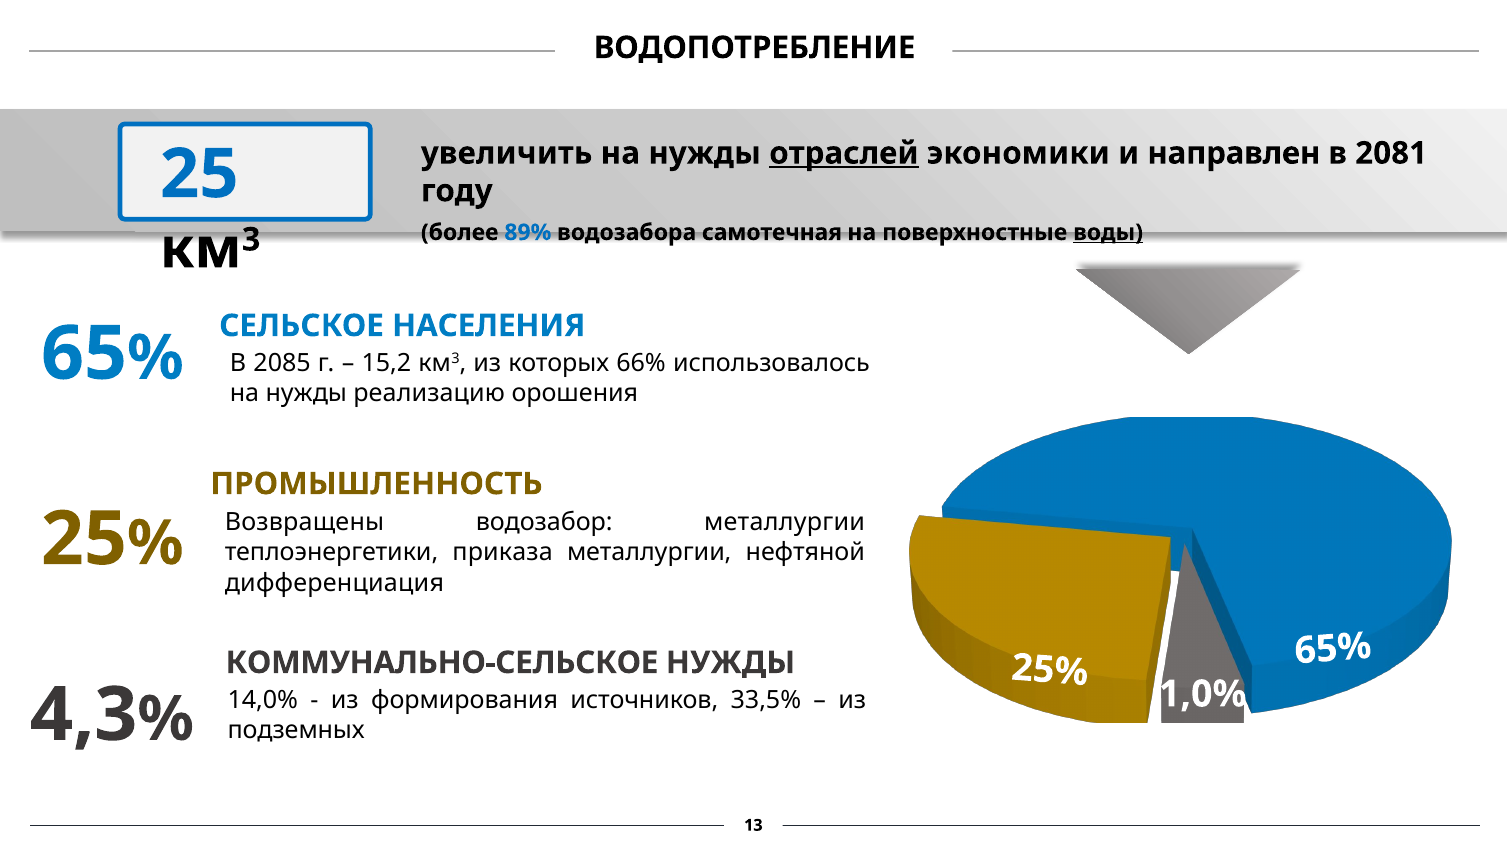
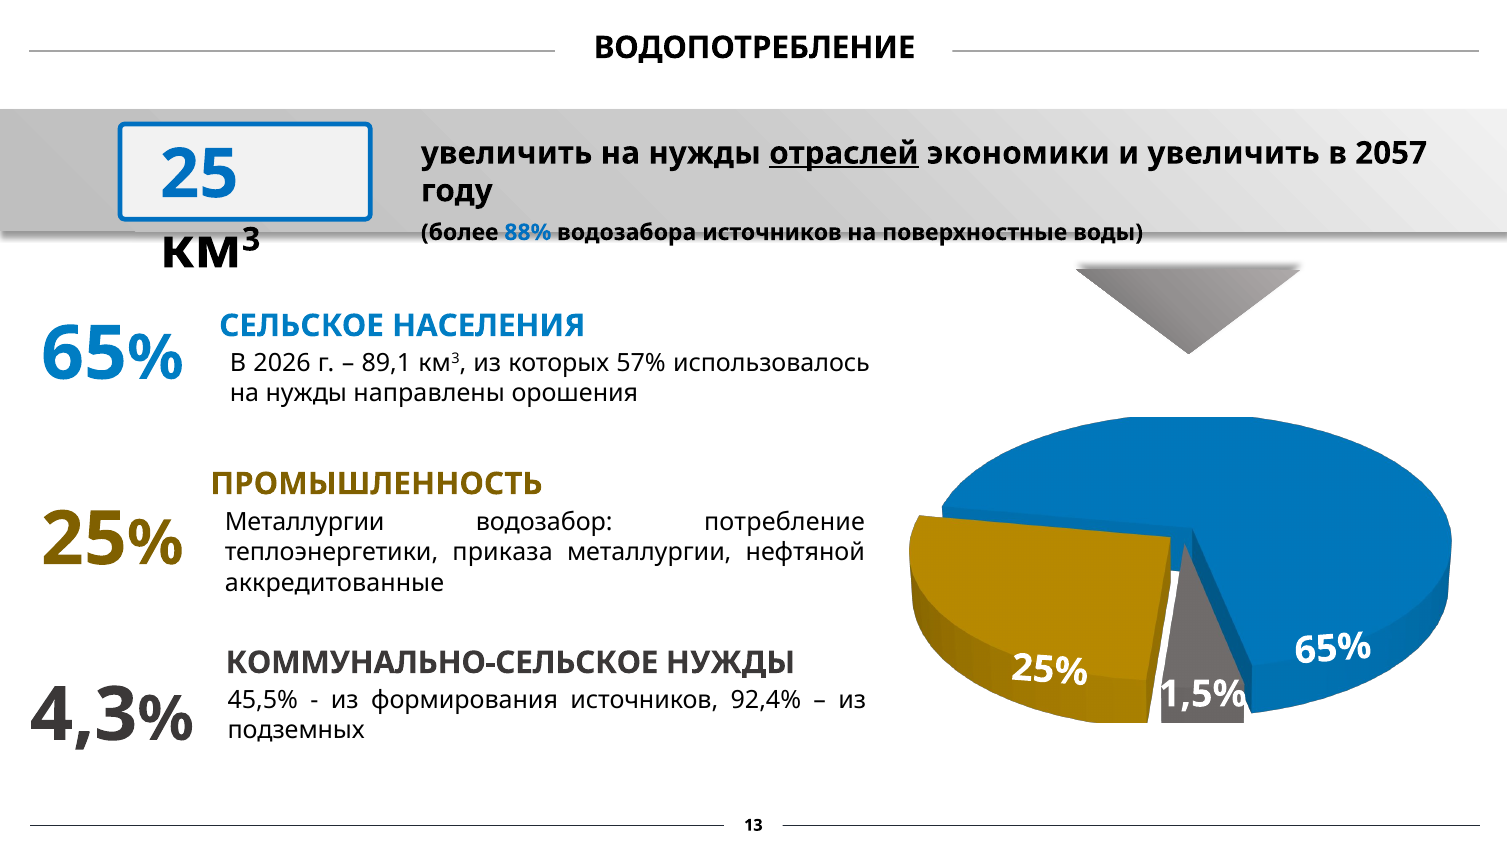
и направлен: направлен -> увеличить
2081: 2081 -> 2057
89%: 89% -> 88%
водозабора самотечная: самотечная -> источников
воды underline: present -> none
2085: 2085 -> 2026
15,2: 15,2 -> 89,1
66%: 66% -> 57%
реализацию: реализацию -> направлены
Возвращены at (304, 522): Возвращены -> Металлургии
водозабор металлургии: металлургии -> потребление
дифференциация: дифференциация -> аккредитованные
1,0%: 1,0% -> 1,5%
14,0%: 14,0% -> 45,5%
33,5%: 33,5% -> 92,4%
